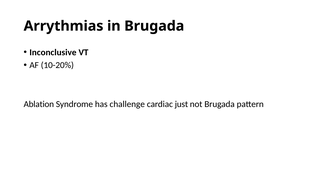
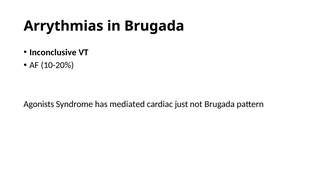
Ablation: Ablation -> Agonists
challenge: challenge -> mediated
